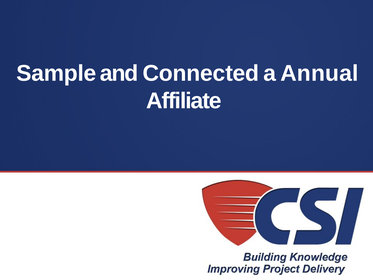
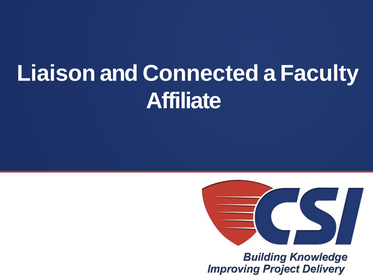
Sample: Sample -> Liaison
Annual: Annual -> Faculty
